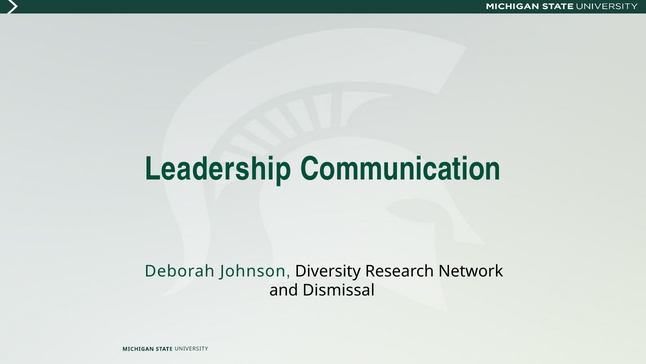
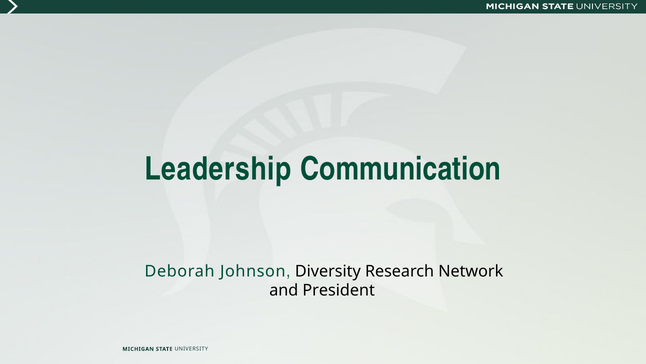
Dismissal: Dismissal -> President
